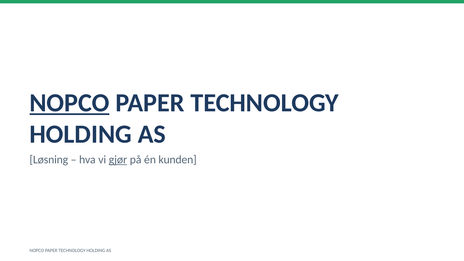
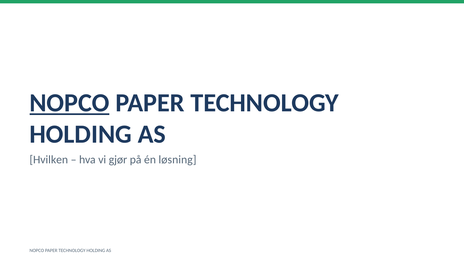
Løsning: Løsning -> Hvilken
gjør underline: present -> none
kunden: kunden -> løsning
